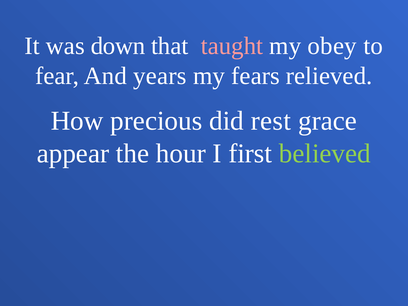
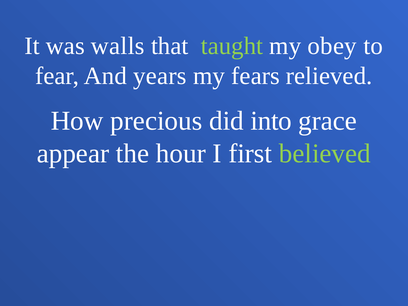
down: down -> walls
taught colour: pink -> light green
rest: rest -> into
